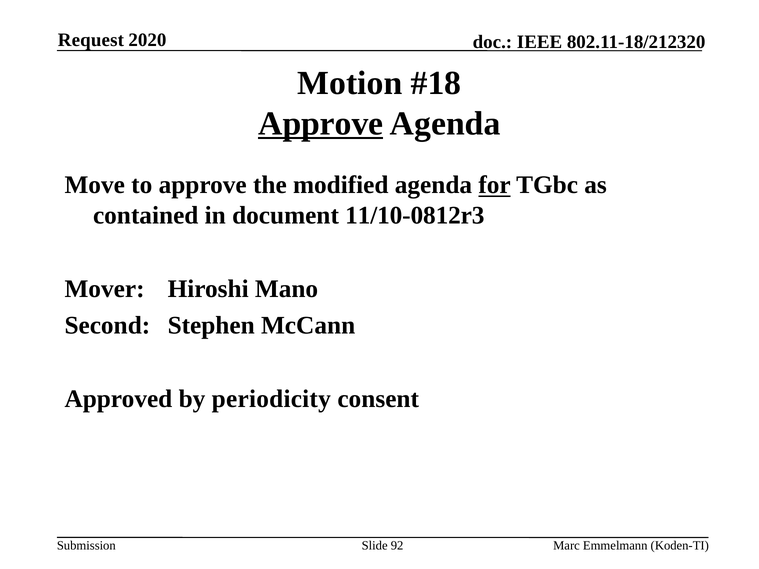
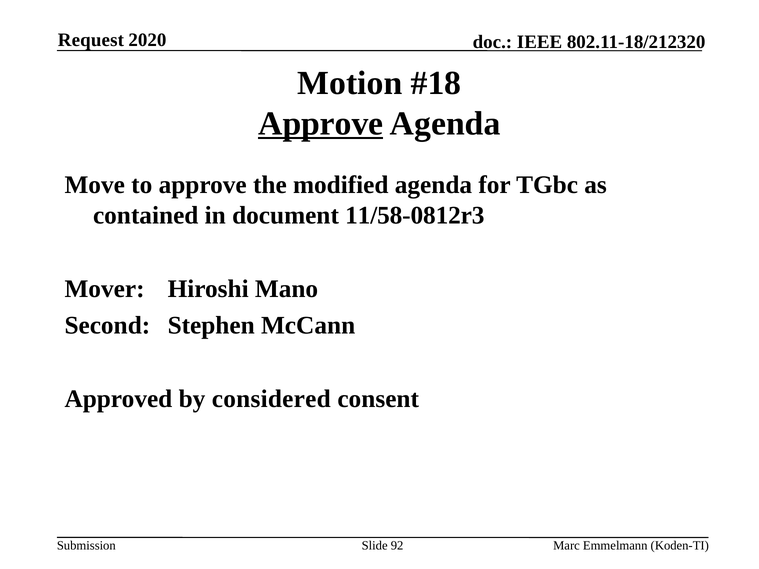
for underline: present -> none
11/10-0812r3: 11/10-0812r3 -> 11/58-0812r3
periodicity: periodicity -> considered
